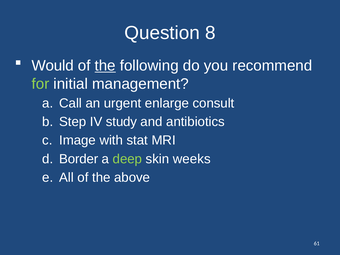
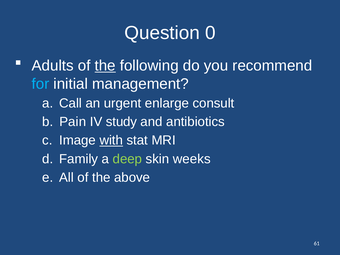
8: 8 -> 0
Would: Would -> Adults
for colour: light green -> light blue
Step: Step -> Pain
with underline: none -> present
Border: Border -> Family
